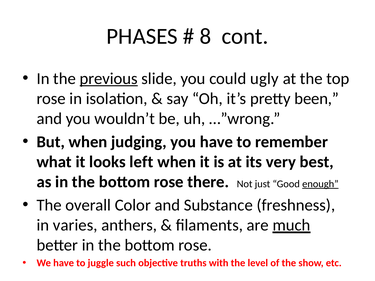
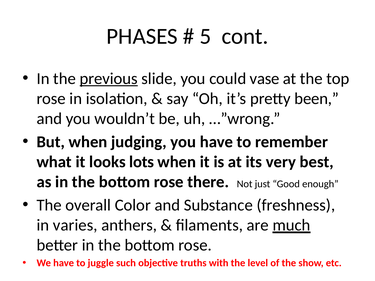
8: 8 -> 5
ugly: ugly -> vase
left: left -> lots
enough underline: present -> none
